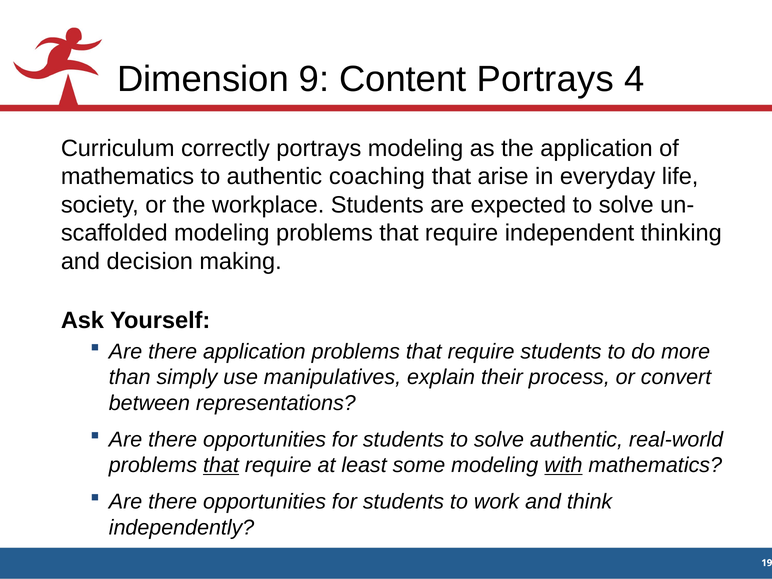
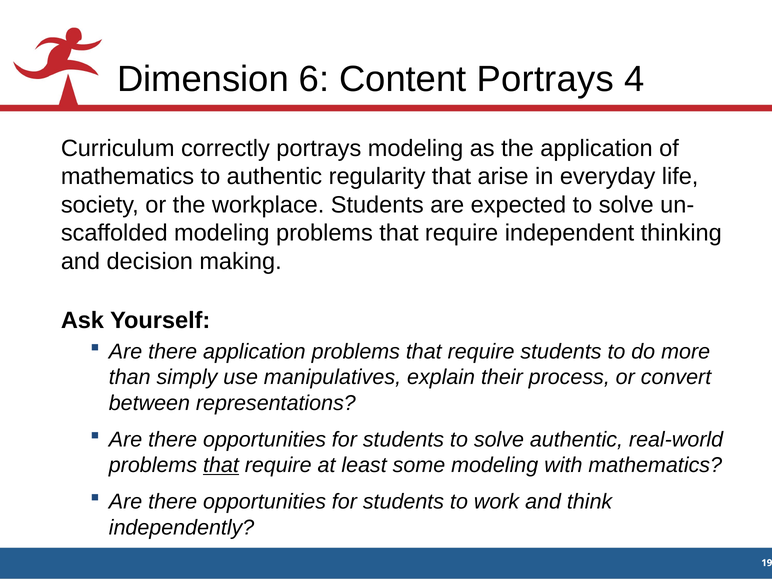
9: 9 -> 6
coaching: coaching -> regularity
with underline: present -> none
